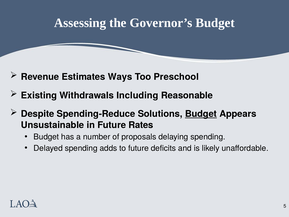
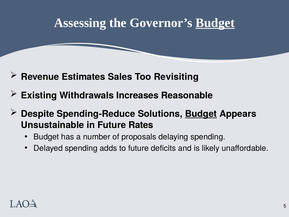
Budget at (215, 23) underline: none -> present
Ways: Ways -> Sales
Preschool: Preschool -> Revisiting
Including: Including -> Increases
